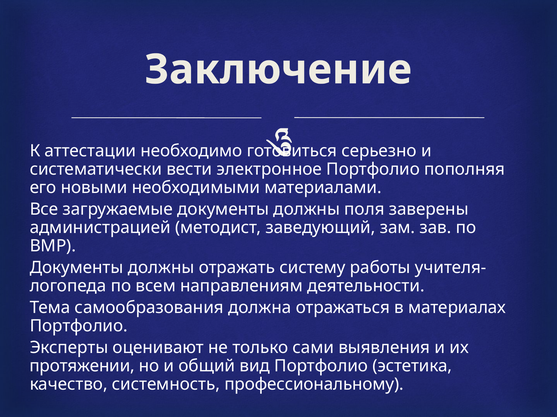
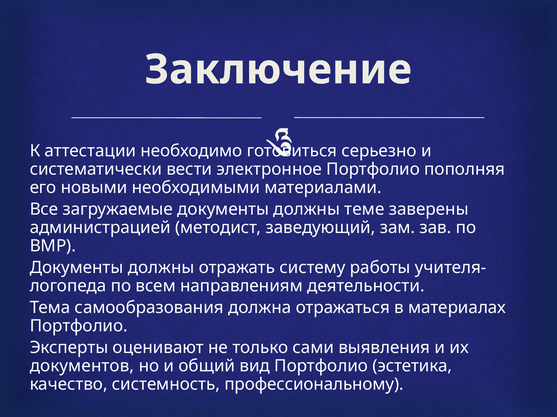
поля: поля -> теме
протяжении: протяжении -> документов
